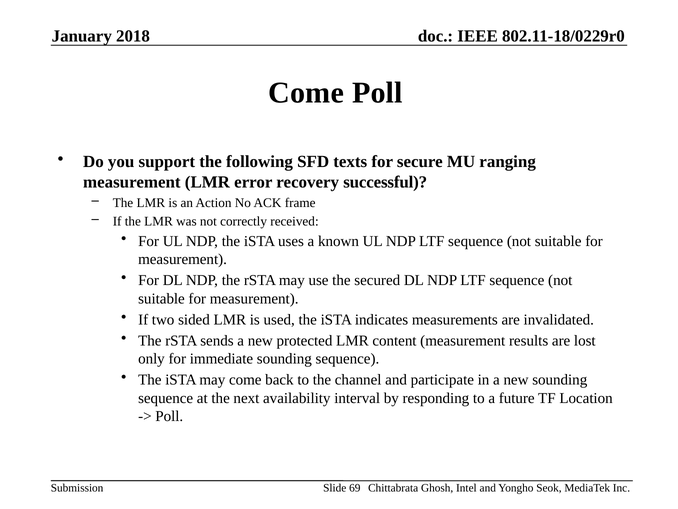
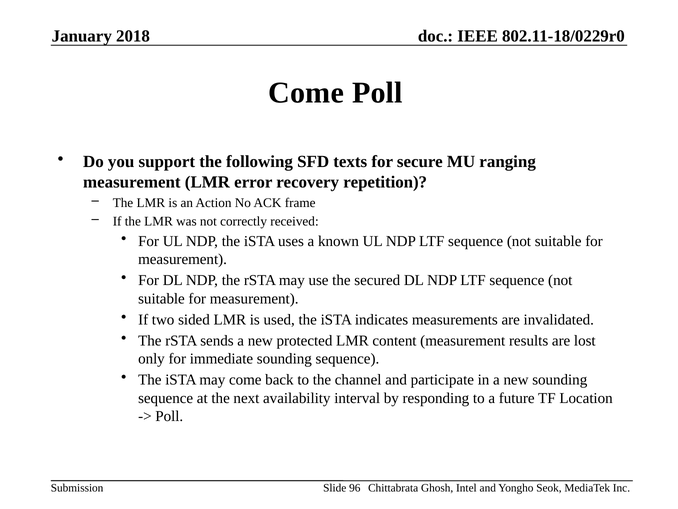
successful: successful -> repetition
69: 69 -> 96
